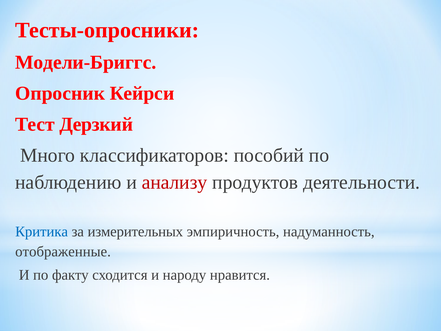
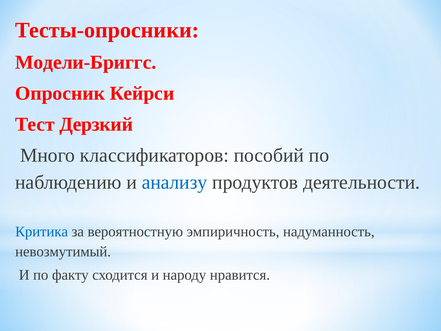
анализу colour: red -> blue
измерительных: измерительных -> вероятностную
отображенные: отображенные -> невозмутимый
